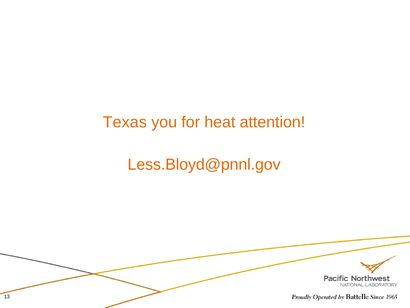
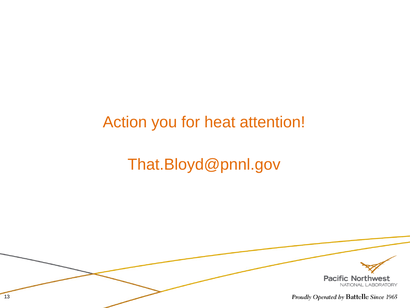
Texas: Texas -> Action
Less.Bloyd@pnnl.gov: Less.Bloyd@pnnl.gov -> That.Bloyd@pnnl.gov
